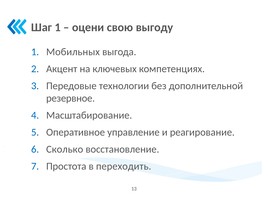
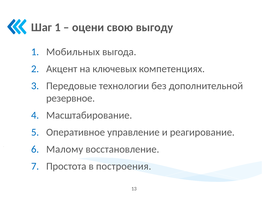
Сколько: Сколько -> Малому
переходить: переходить -> построения
